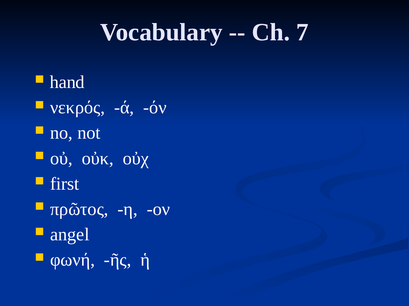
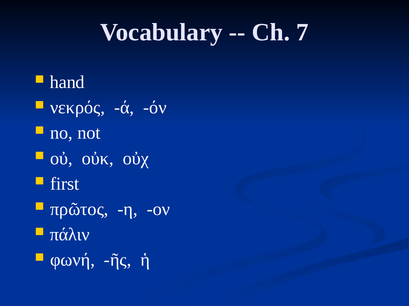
angel: angel -> πάλιν
